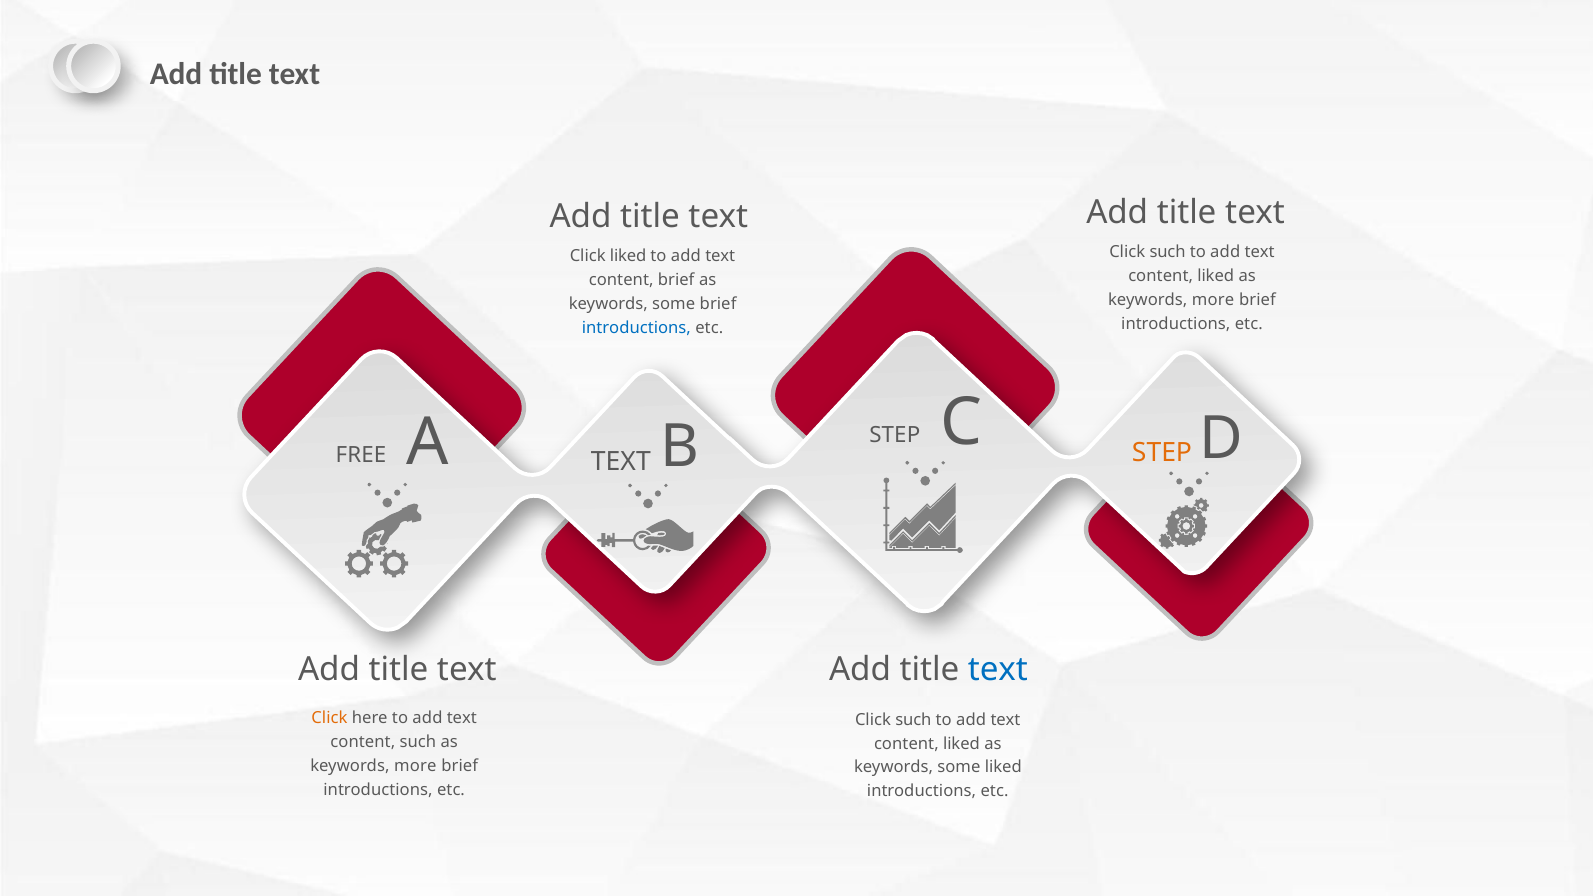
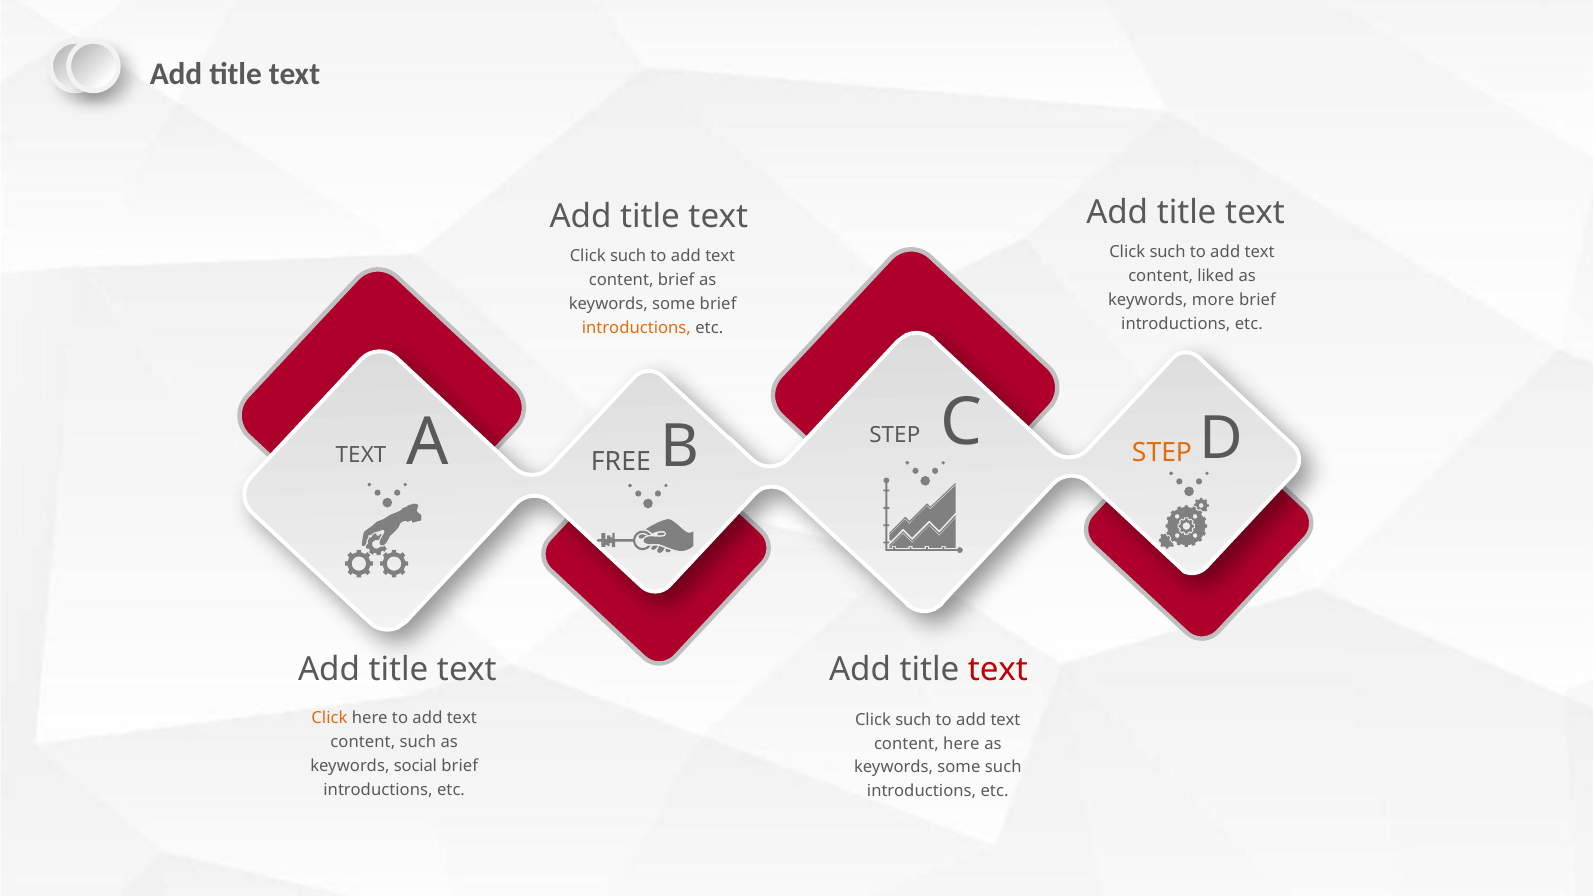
liked at (628, 256): liked -> such
introductions at (636, 328) colour: blue -> orange
FREE at (361, 455): FREE -> TEXT
TEXT at (621, 462): TEXT -> FREE
text at (998, 669) colour: blue -> red
liked at (961, 744): liked -> here
more at (415, 766): more -> social
some liked: liked -> such
